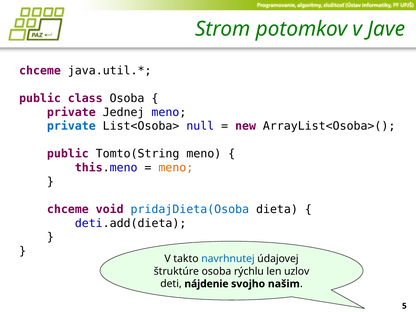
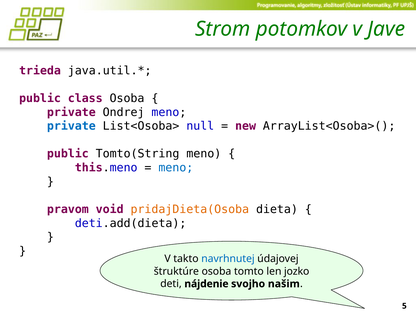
chceme at (40, 71): chceme -> trieda
Jednej: Jednej -> Ondrej
meno at (176, 168) colour: orange -> blue
chceme at (68, 209): chceme -> pravom
pridajDieta(Osoba colour: blue -> orange
rýchlu: rýchlu -> tomto
uzlov: uzlov -> jozko
